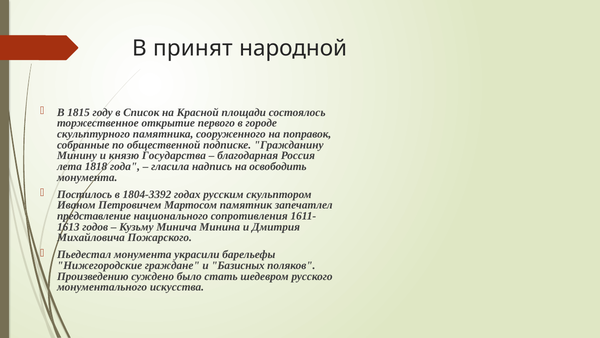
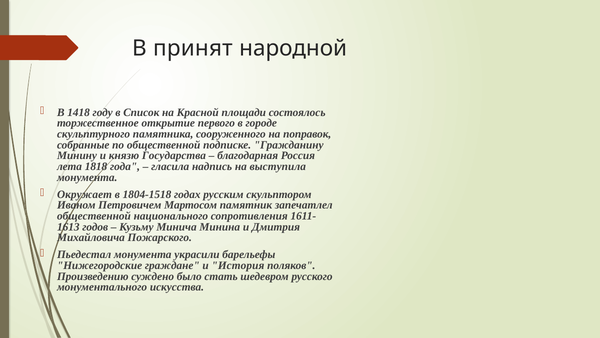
1815: 1815 -> 1418
освободить: освободить -> выступила
Постилось: Постилось -> Окружает
1804-3392: 1804-3392 -> 1804-1518
представление at (94, 216): представление -> общественной
Базисных: Базисных -> История
